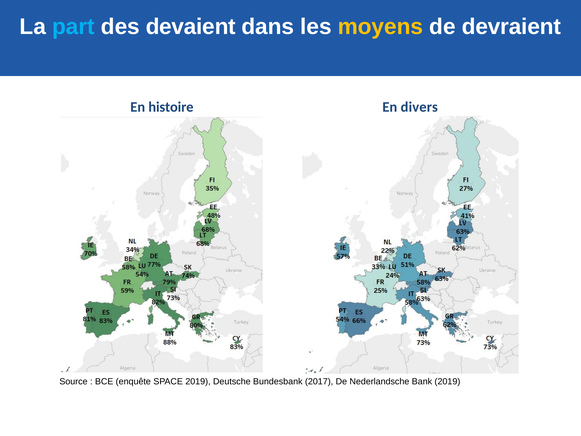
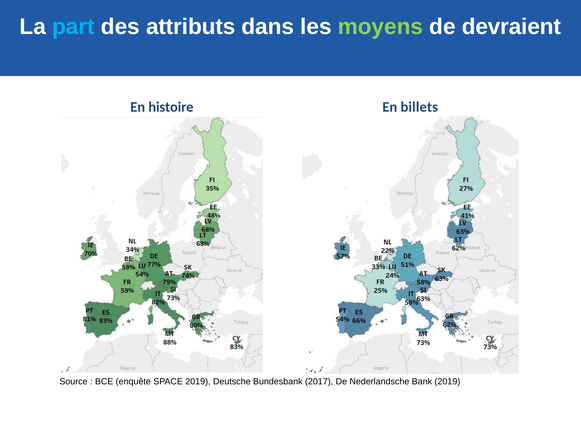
devaient: devaient -> attributs
moyens colour: yellow -> light green
divers: divers -> billets
